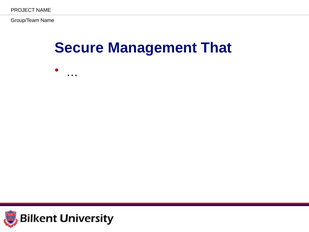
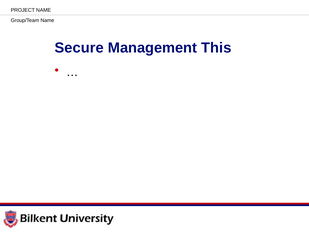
That: That -> This
